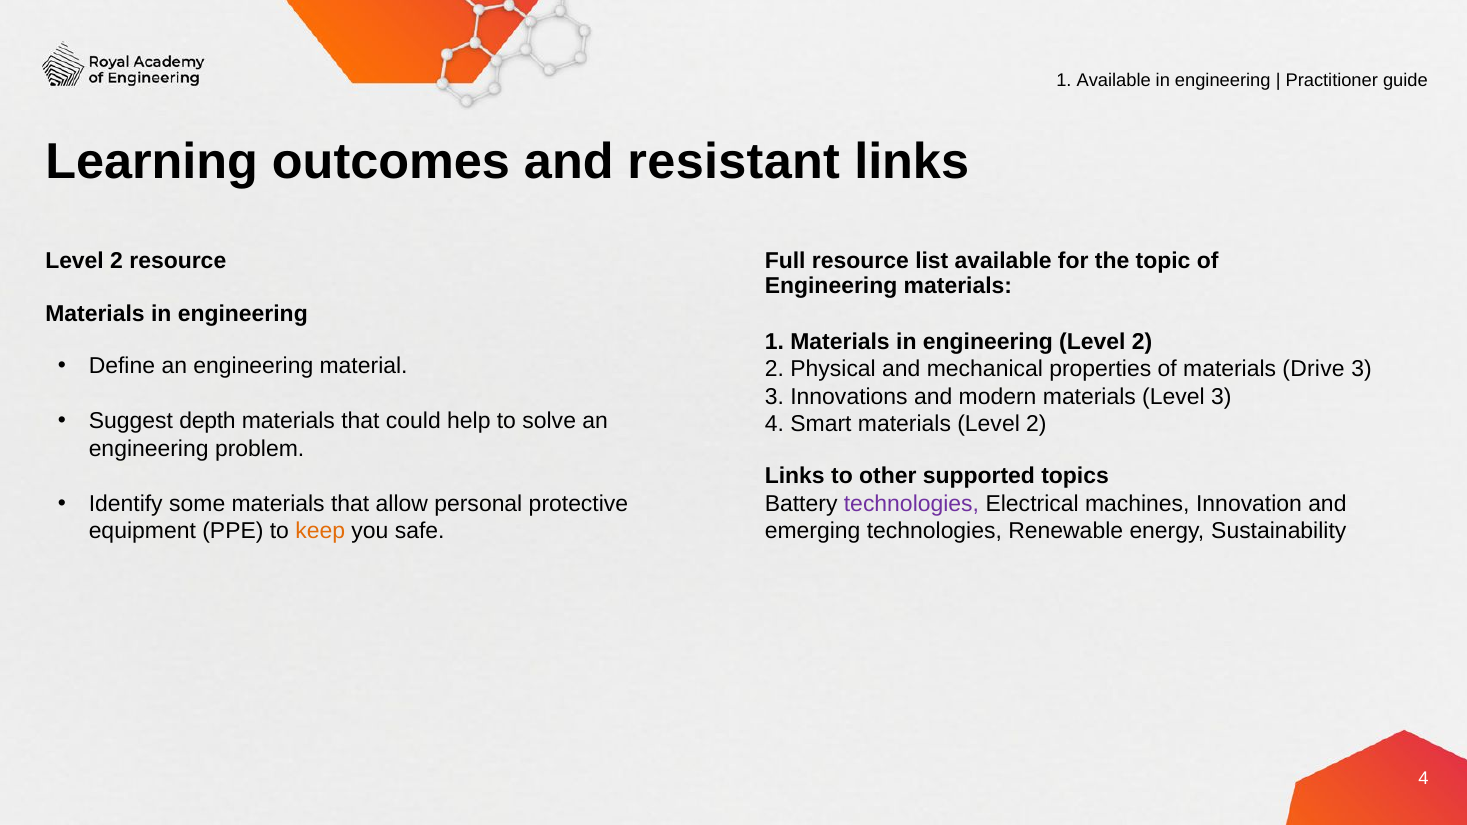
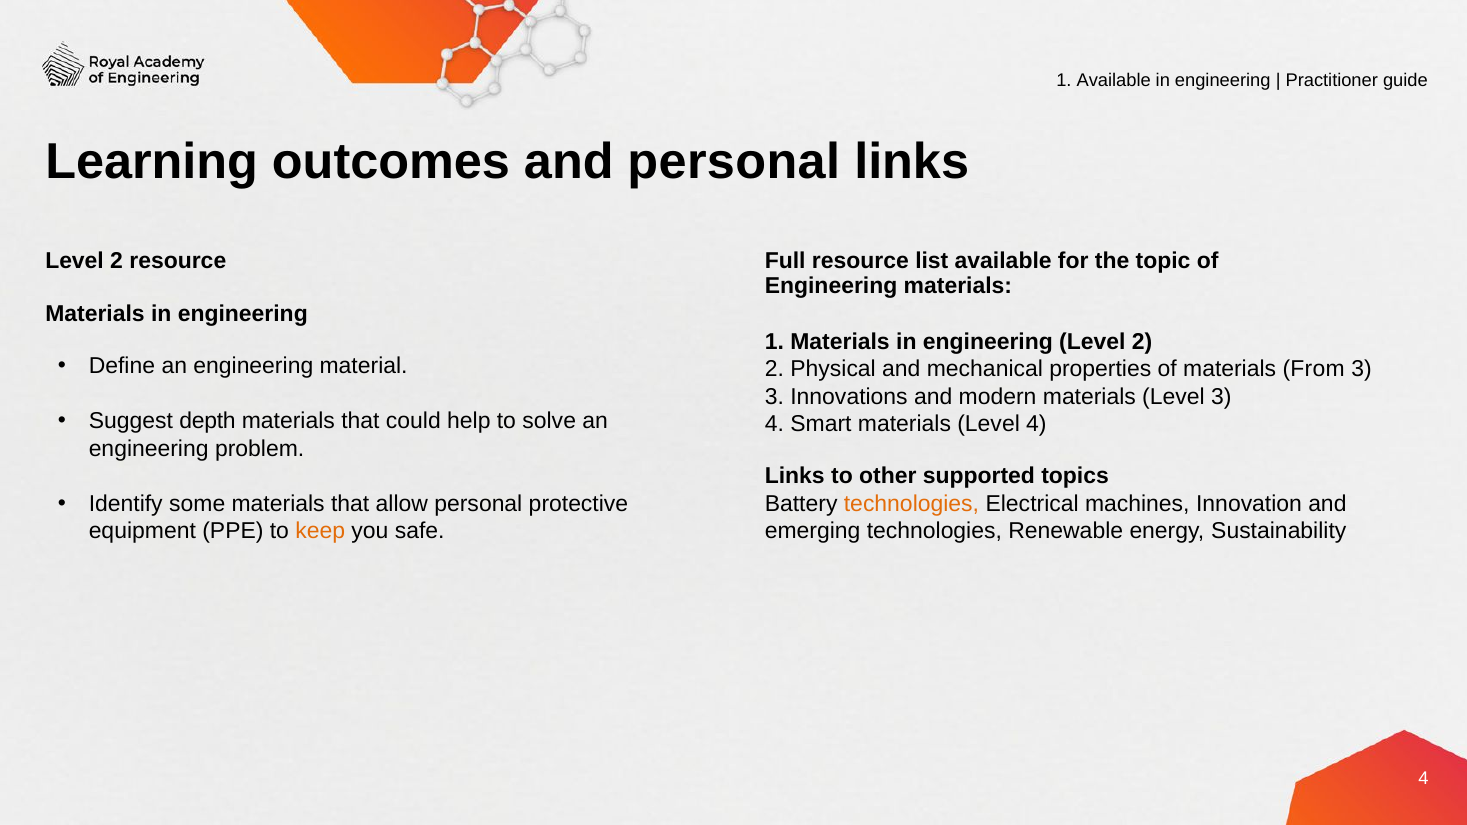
and resistant: resistant -> personal
Drive: Drive -> From
materials Level 2: 2 -> 4
technologies at (911, 504) colour: purple -> orange
